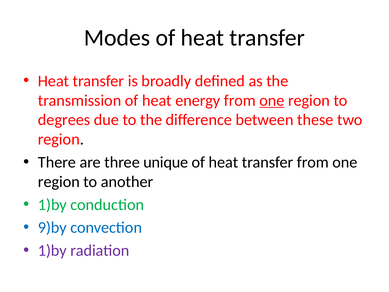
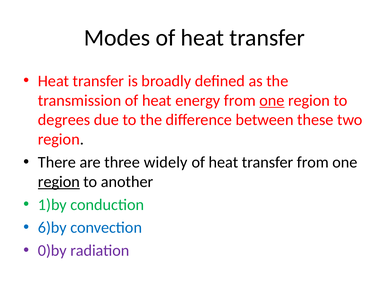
unique: unique -> widely
region at (59, 182) underline: none -> present
9)by: 9)by -> 6)by
1)by at (52, 250): 1)by -> 0)by
